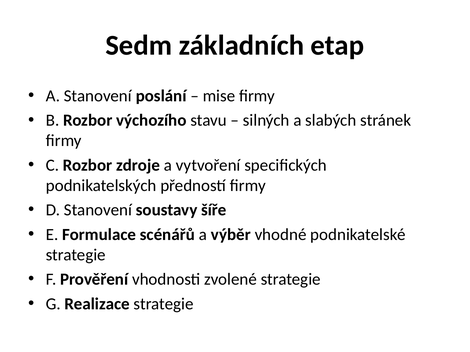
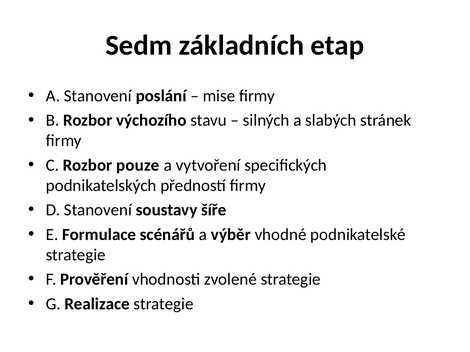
zdroje: zdroje -> pouze
